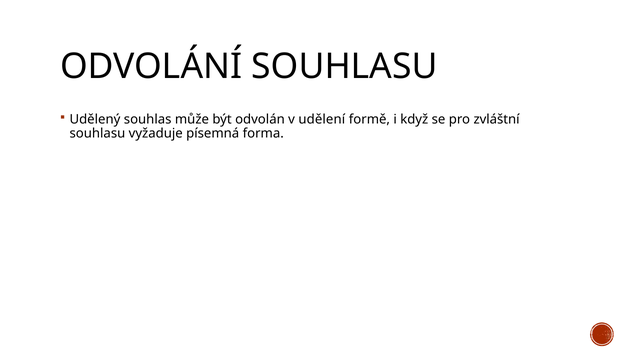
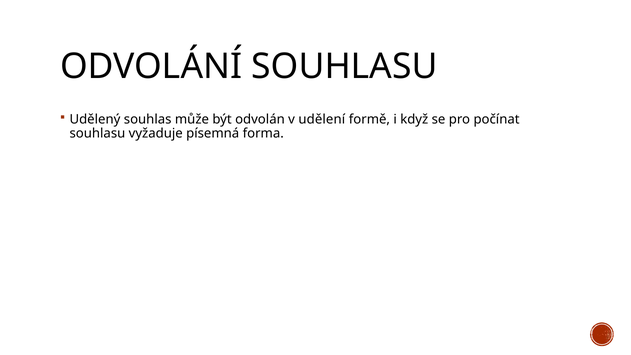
zvláštní: zvláštní -> počínat
